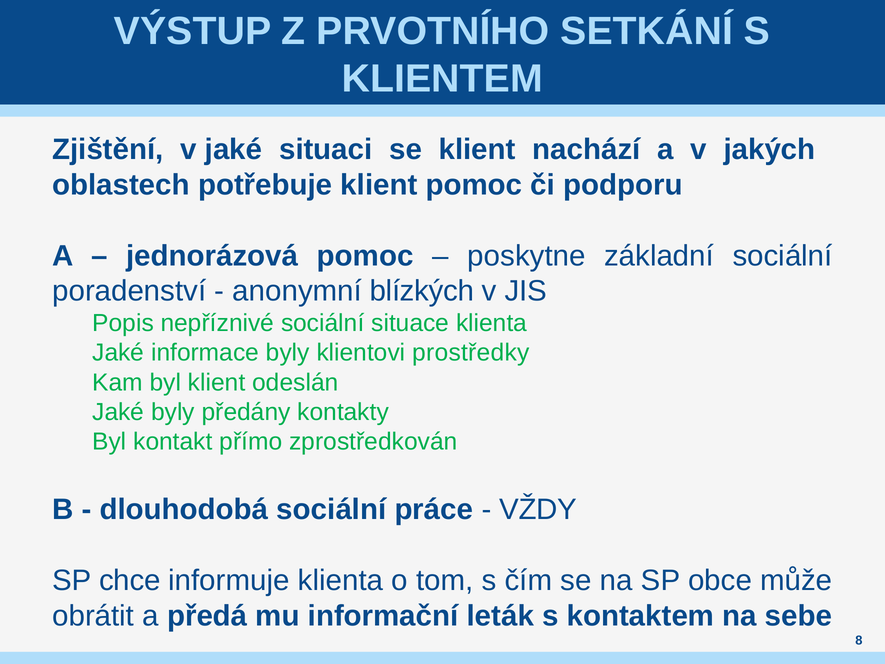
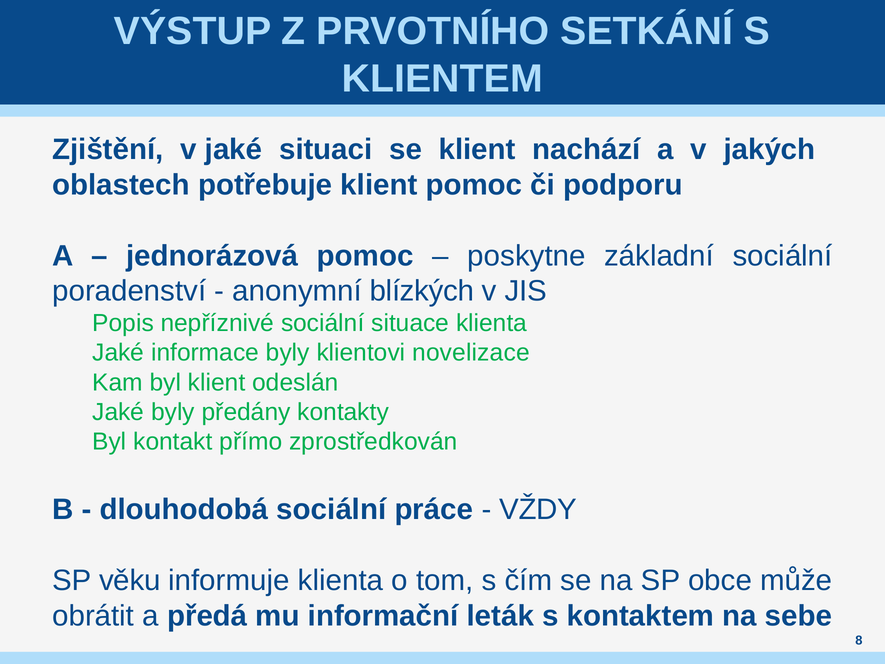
prostředky: prostředky -> novelizace
chce: chce -> věku
